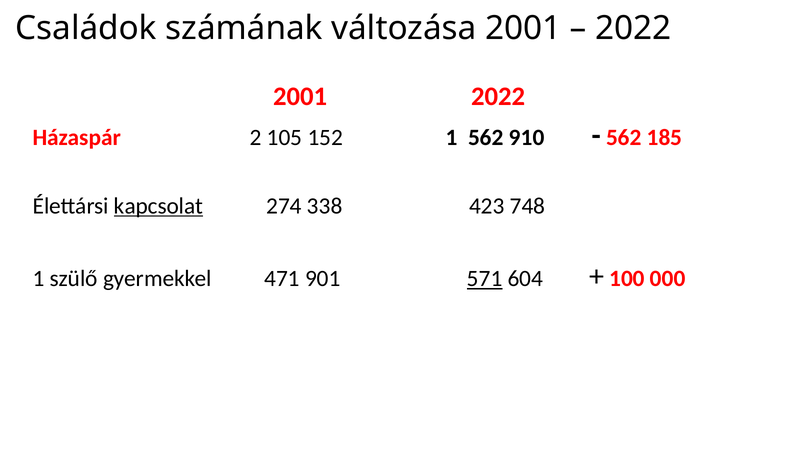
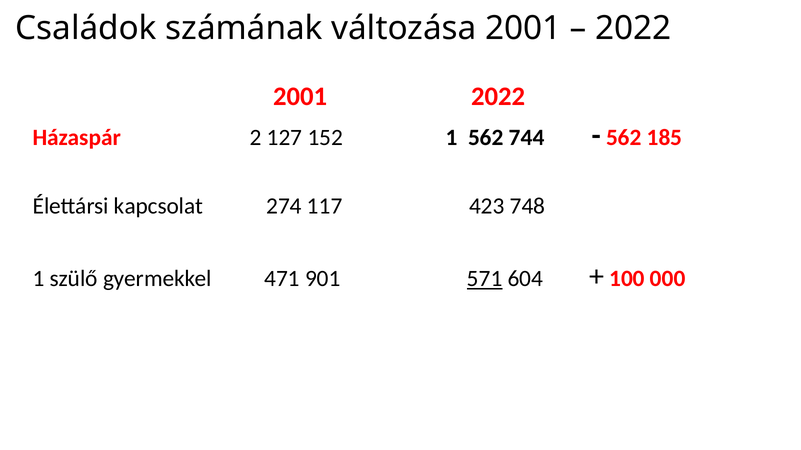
105: 105 -> 127
910: 910 -> 744
kapcsolat underline: present -> none
338: 338 -> 117
